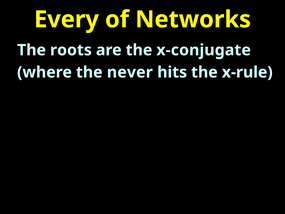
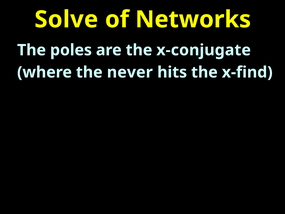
Every: Every -> Solve
roots: roots -> poles
x-rule: x-rule -> x-find
